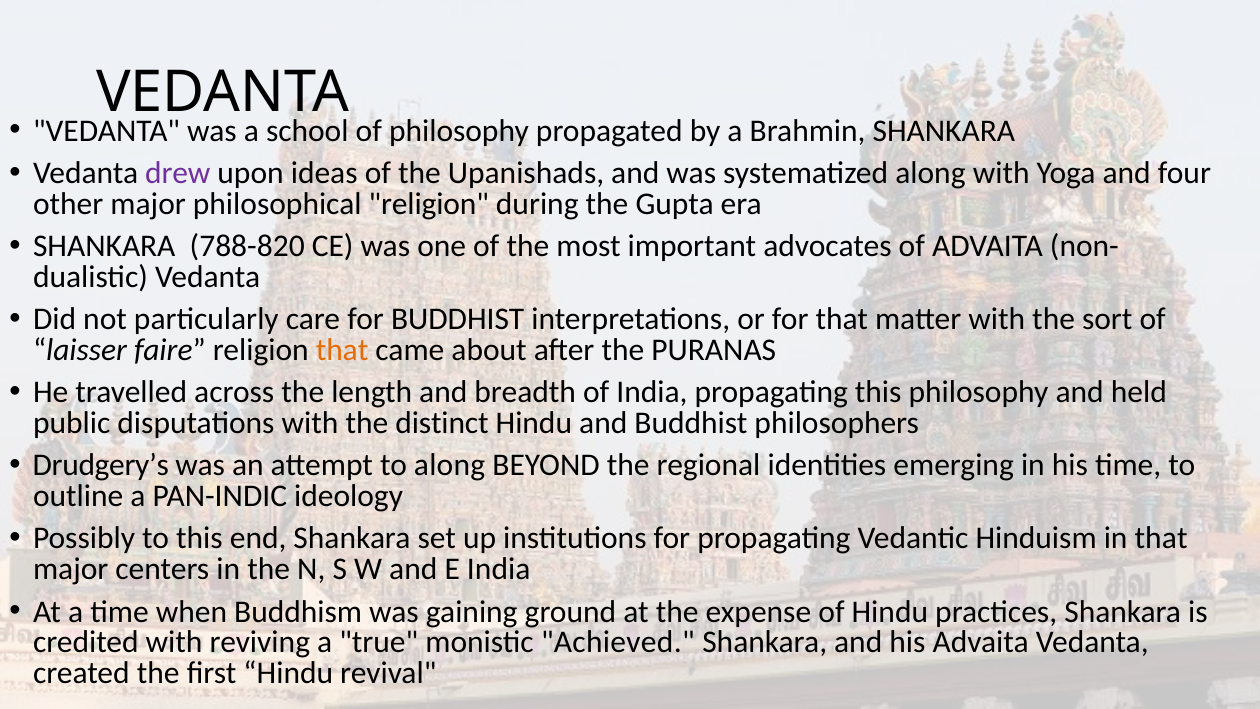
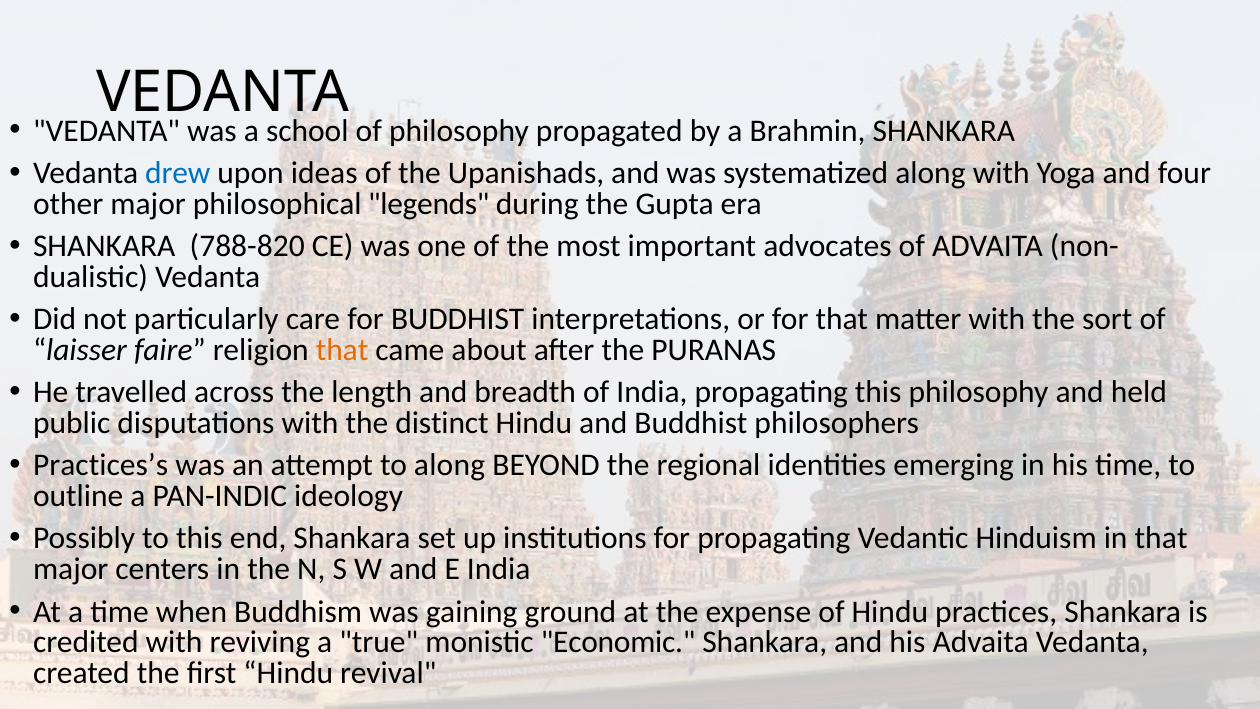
drew colour: purple -> blue
philosophical religion: religion -> legends
Drudgery’s: Drudgery’s -> Practices’s
Achieved: Achieved -> Economic
